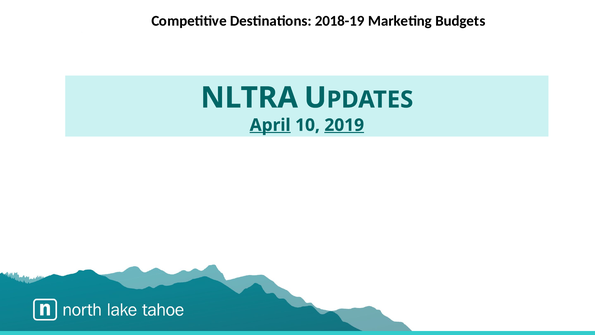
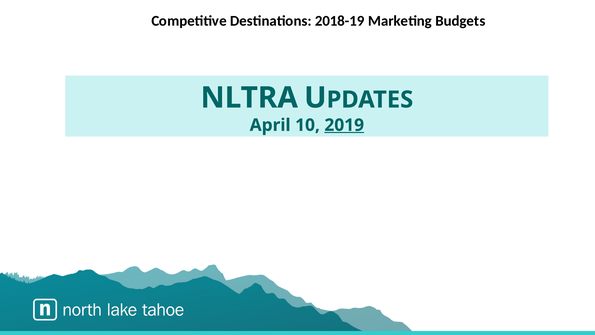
April underline: present -> none
